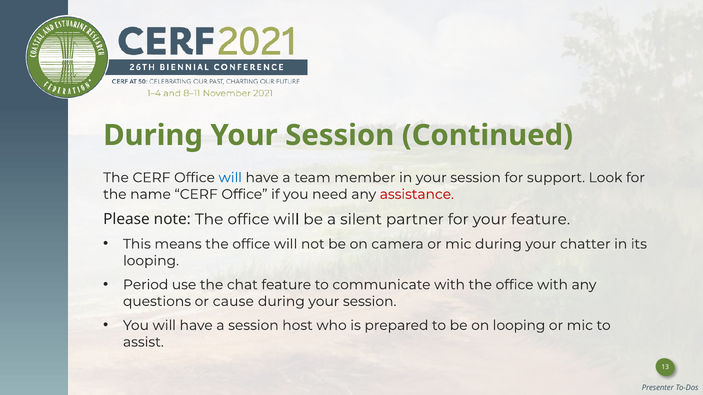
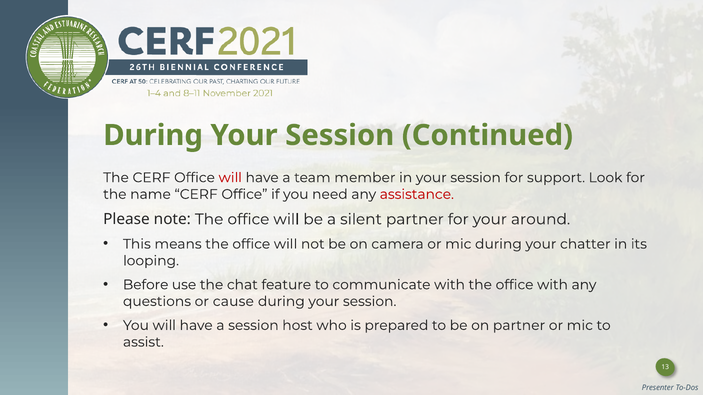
will at (230, 178) colour: blue -> red
your feature: feature -> around
Period: Period -> Before
on looping: looping -> partner
